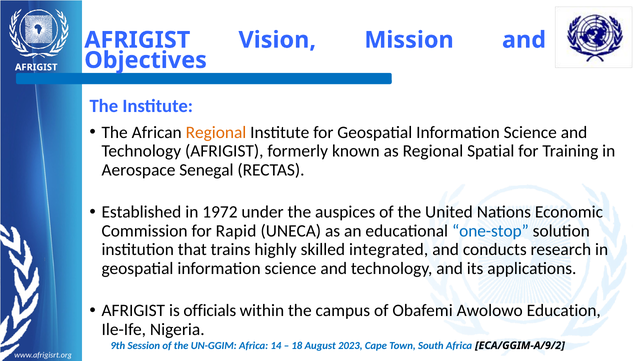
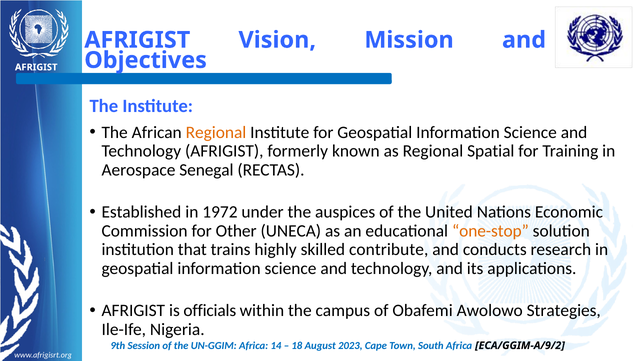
Rapid: Rapid -> Other
one-stop colour: blue -> orange
integrated: integrated -> contribute
Education: Education -> Strategies
